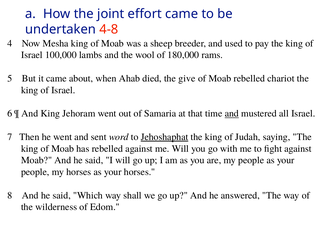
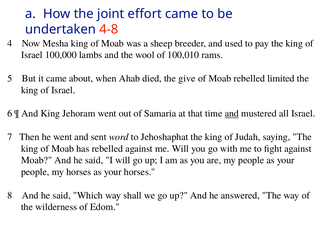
180,000: 180,000 -> 100,010
chariot: chariot -> limited
Jehoshaphat underline: present -> none
